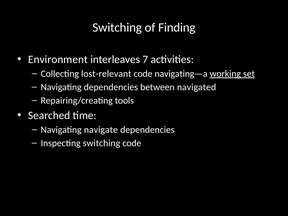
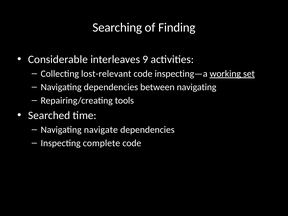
Switching at (117, 28): Switching -> Searching
Environment: Environment -> Considerable
7: 7 -> 9
navigating—a: navigating—a -> inspecting—a
between navigated: navigated -> navigating
Inspecting switching: switching -> complete
